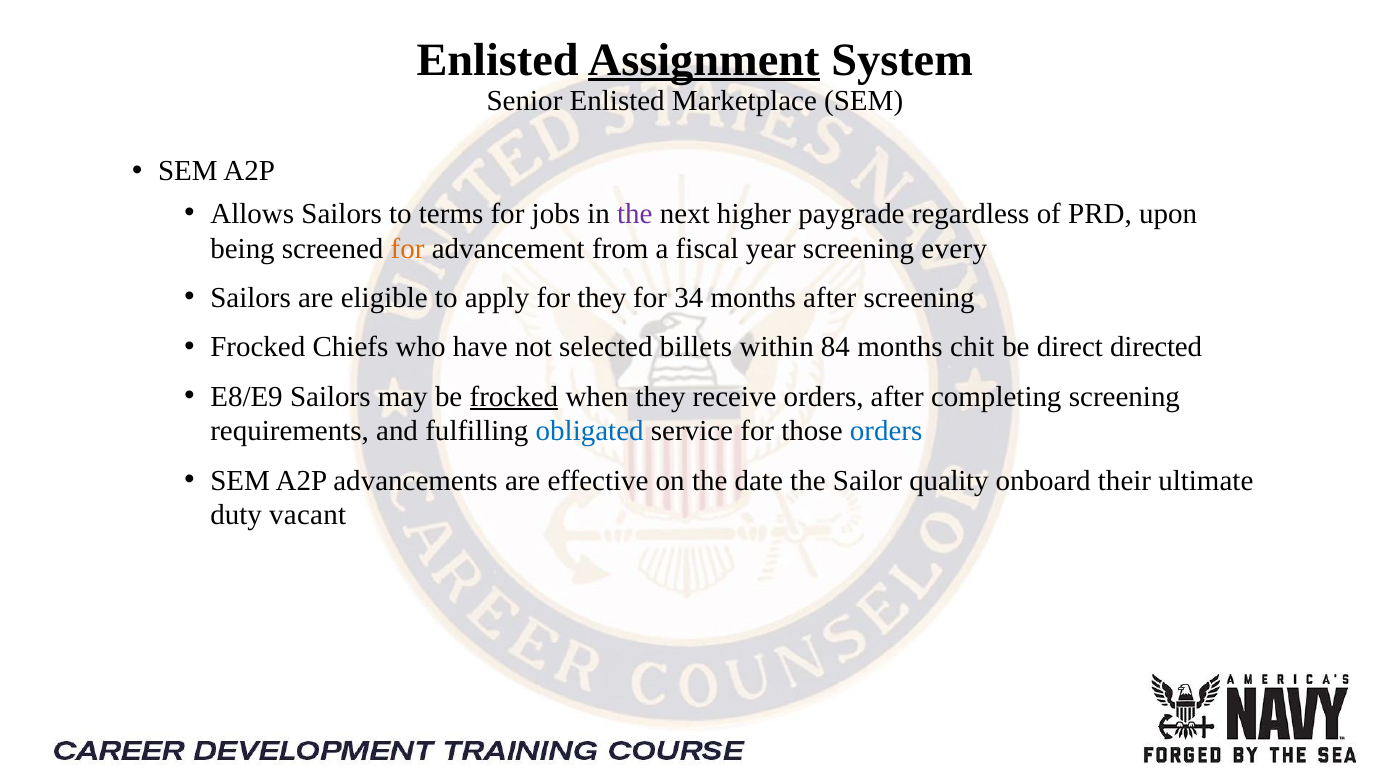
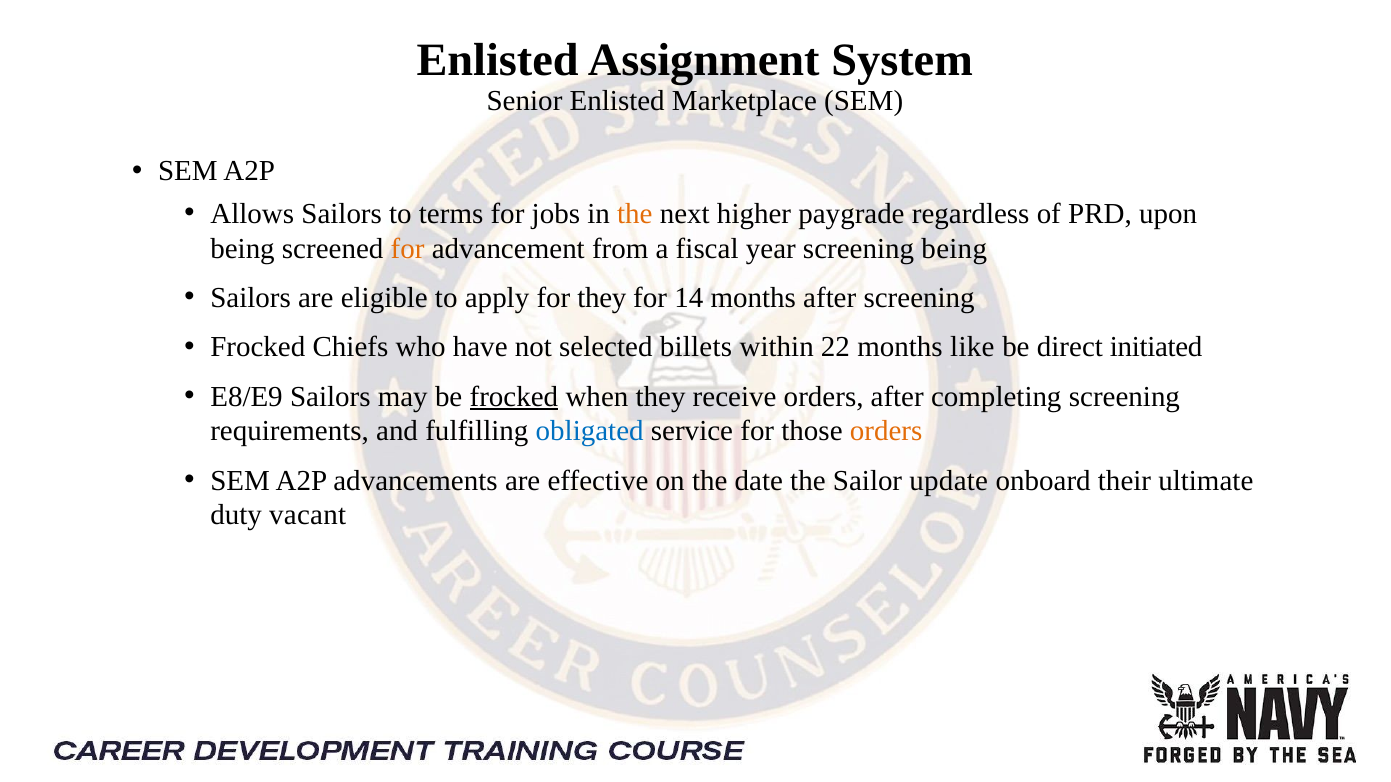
Assignment underline: present -> none
the at (635, 214) colour: purple -> orange
screening every: every -> being
34: 34 -> 14
84: 84 -> 22
chit: chit -> like
directed: directed -> initiated
orders at (886, 432) colour: blue -> orange
quality: quality -> update
